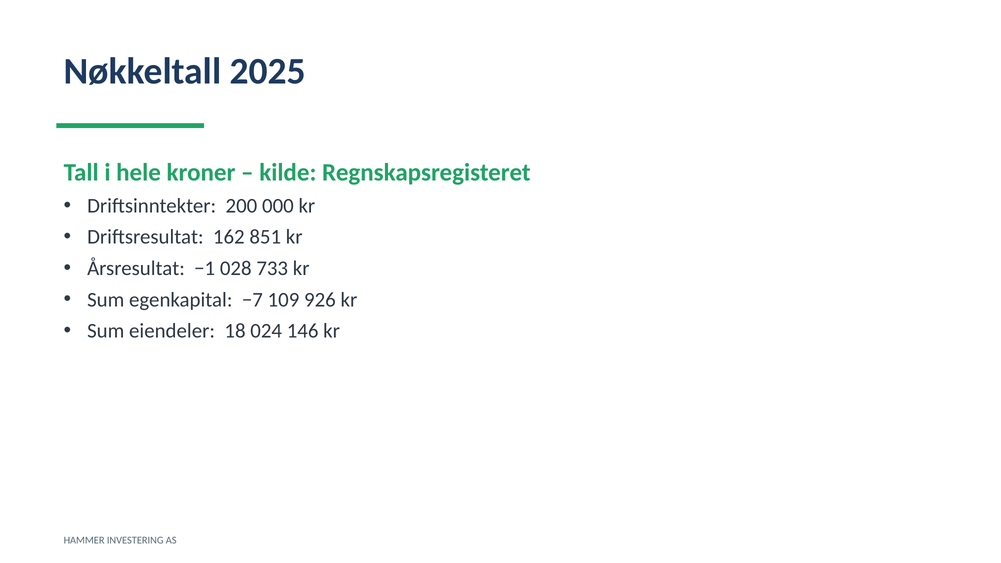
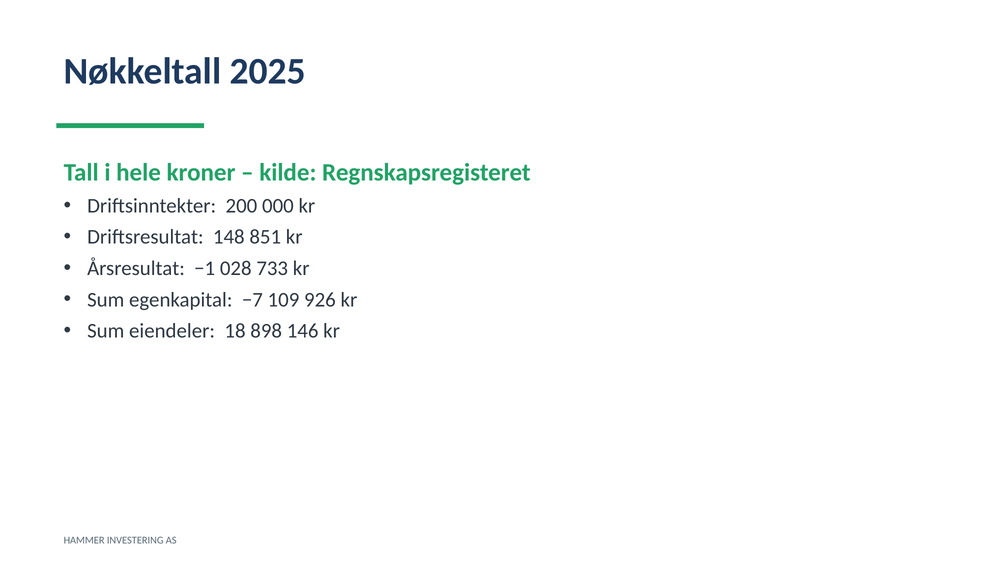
162: 162 -> 148
024: 024 -> 898
